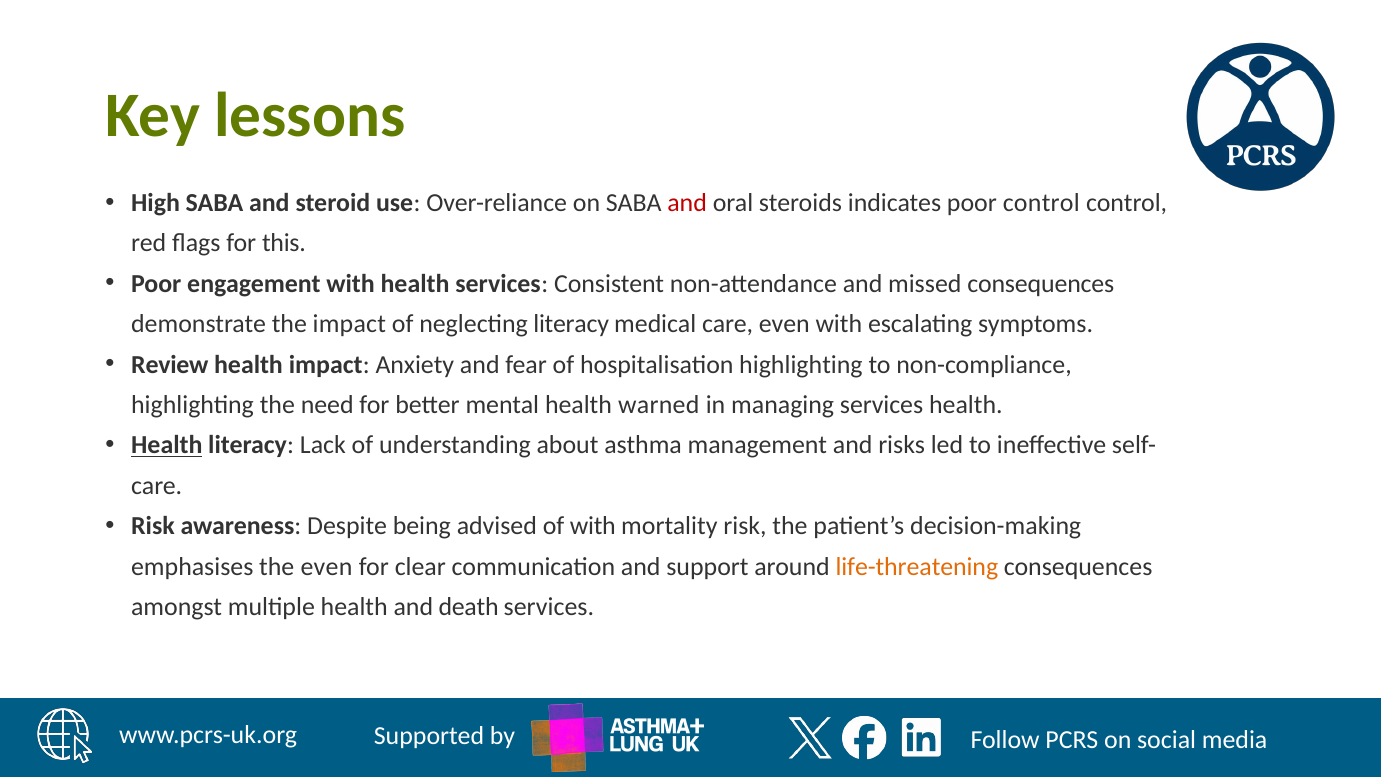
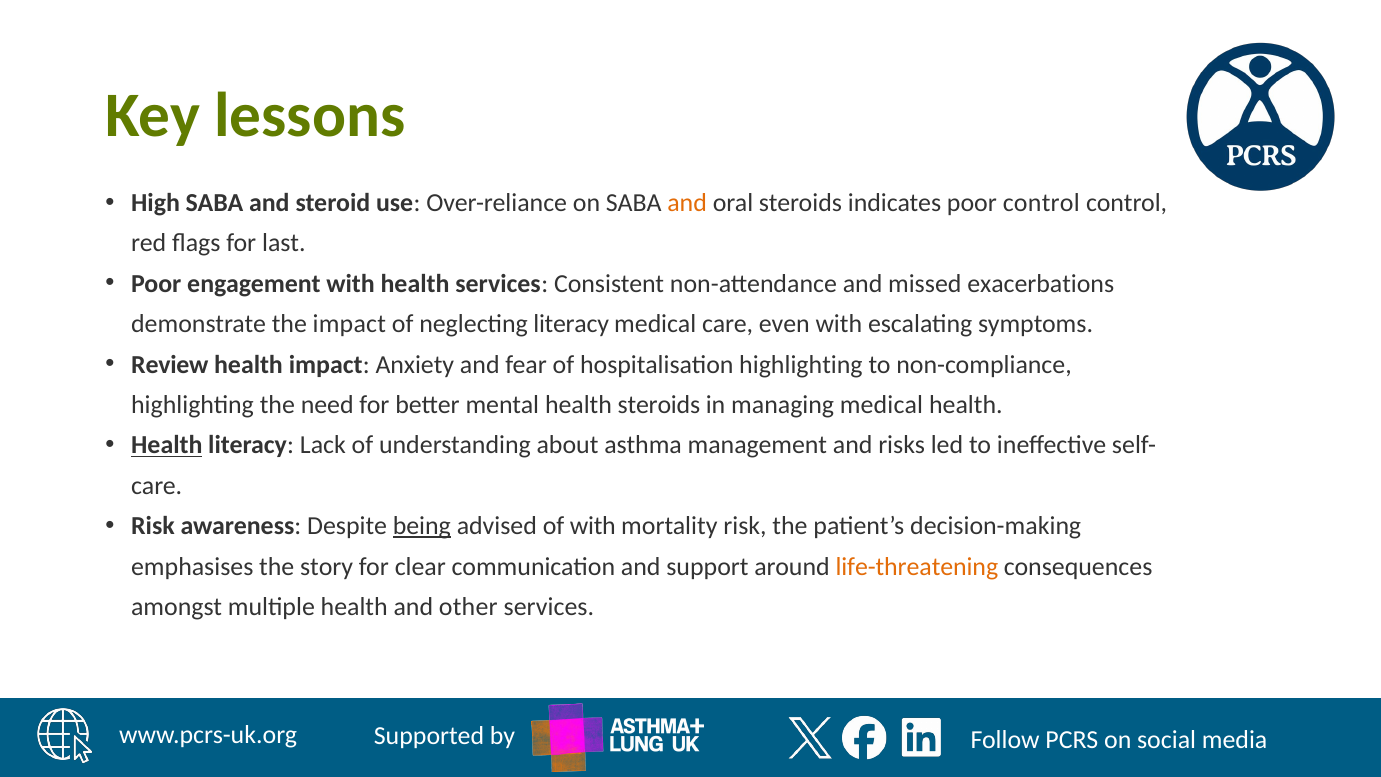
and at (687, 203) colour: red -> orange
this: this -> last
missed consequences: consequences -> exacerbations
health warned: warned -> steroids
managing services: services -> medical
being underline: none -> present
the even: even -> story
death: death -> other
